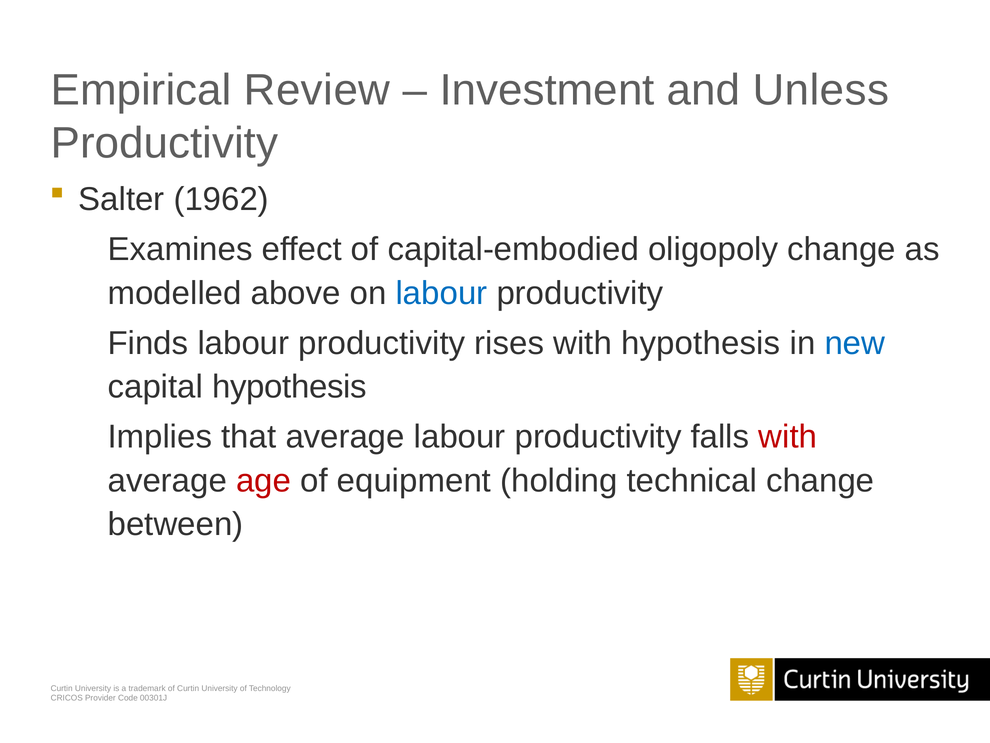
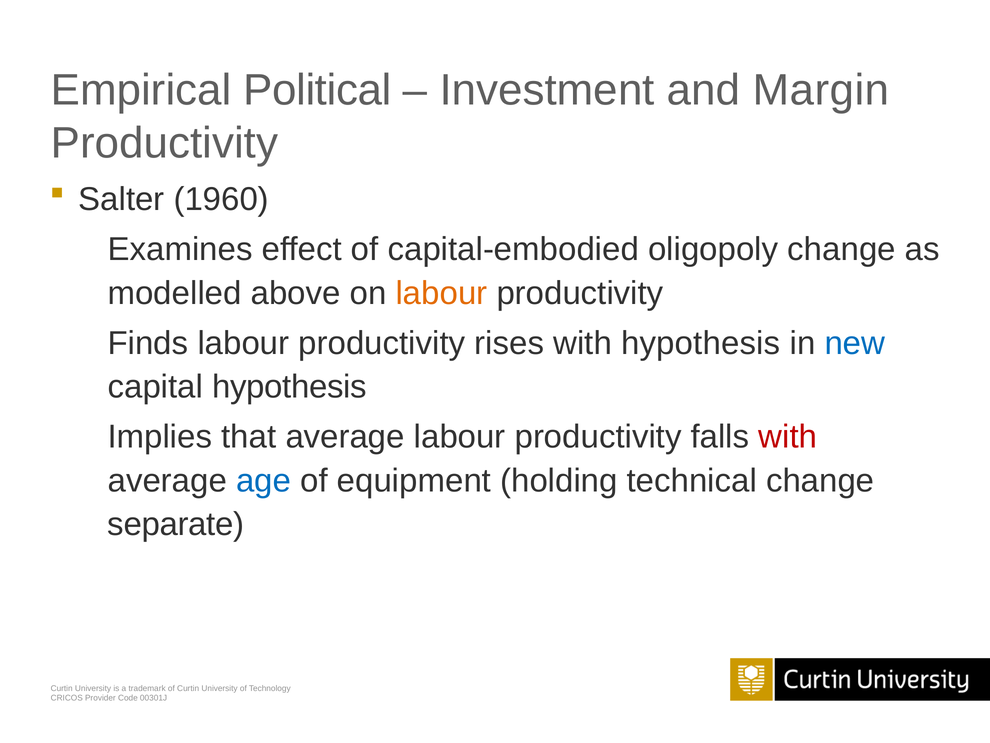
Review: Review -> Political
Unless: Unless -> Margin
1962: 1962 -> 1960
labour at (442, 293) colour: blue -> orange
age colour: red -> blue
between: between -> separate
